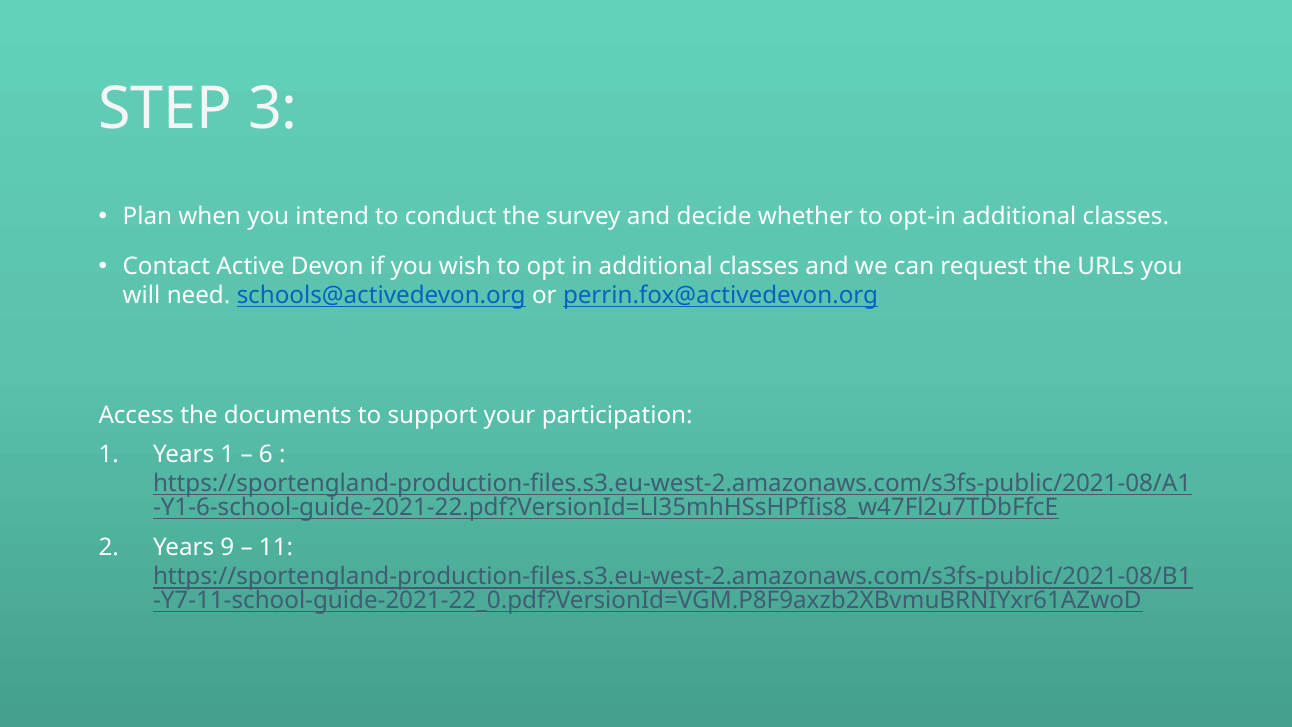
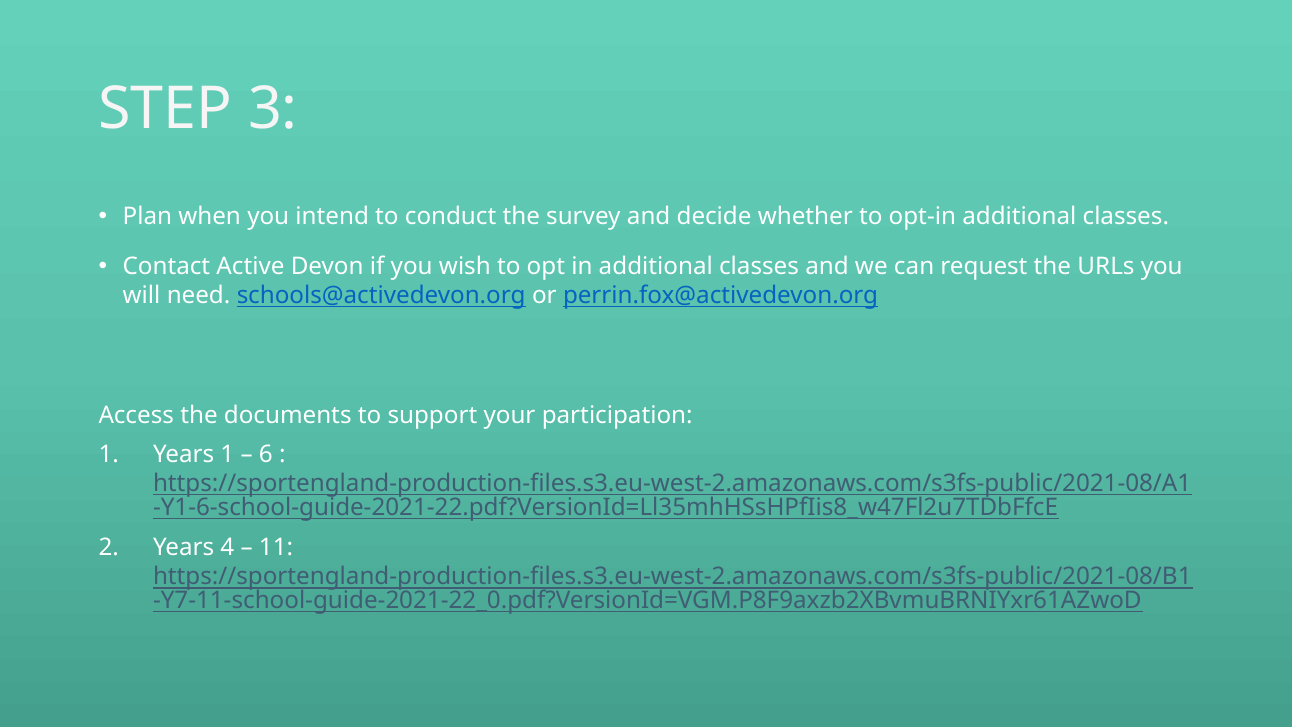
9: 9 -> 4
